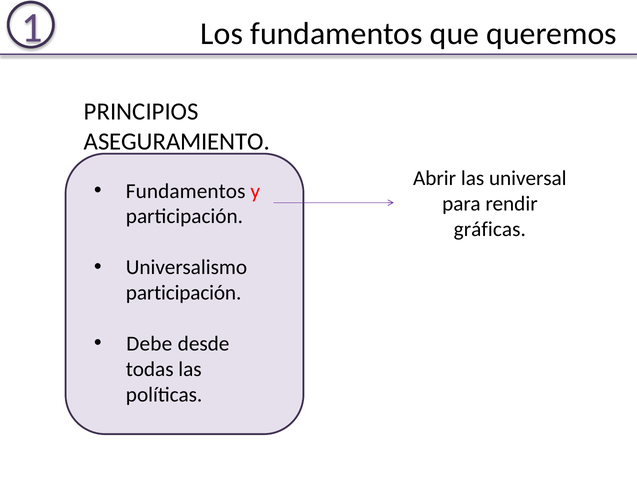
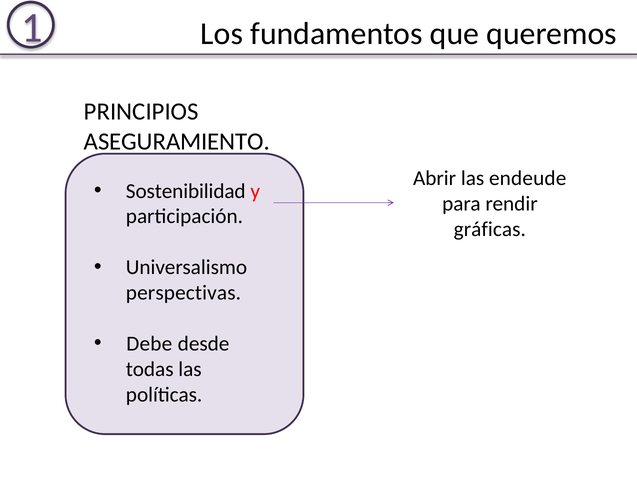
universal: universal -> endeude
Fundamentos at (186, 191): Fundamentos -> Sostenibilidad
participación at (184, 293): participación -> perspectivas
